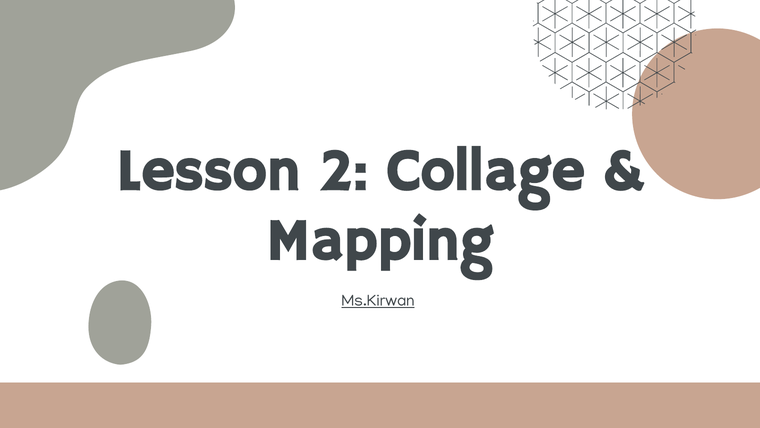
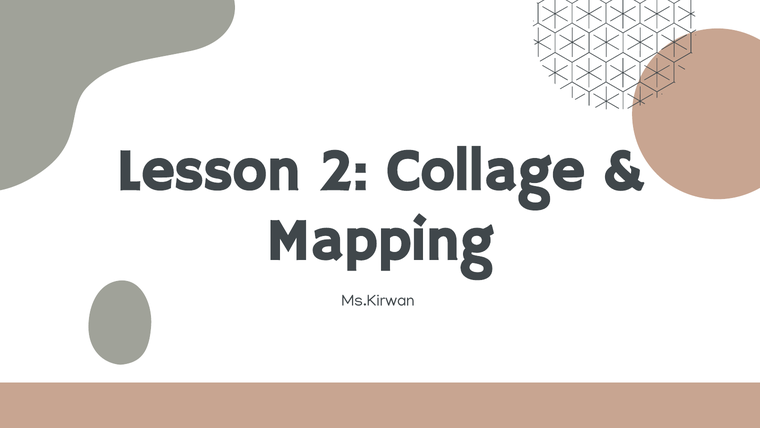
Ms.Kirwan underline: present -> none
